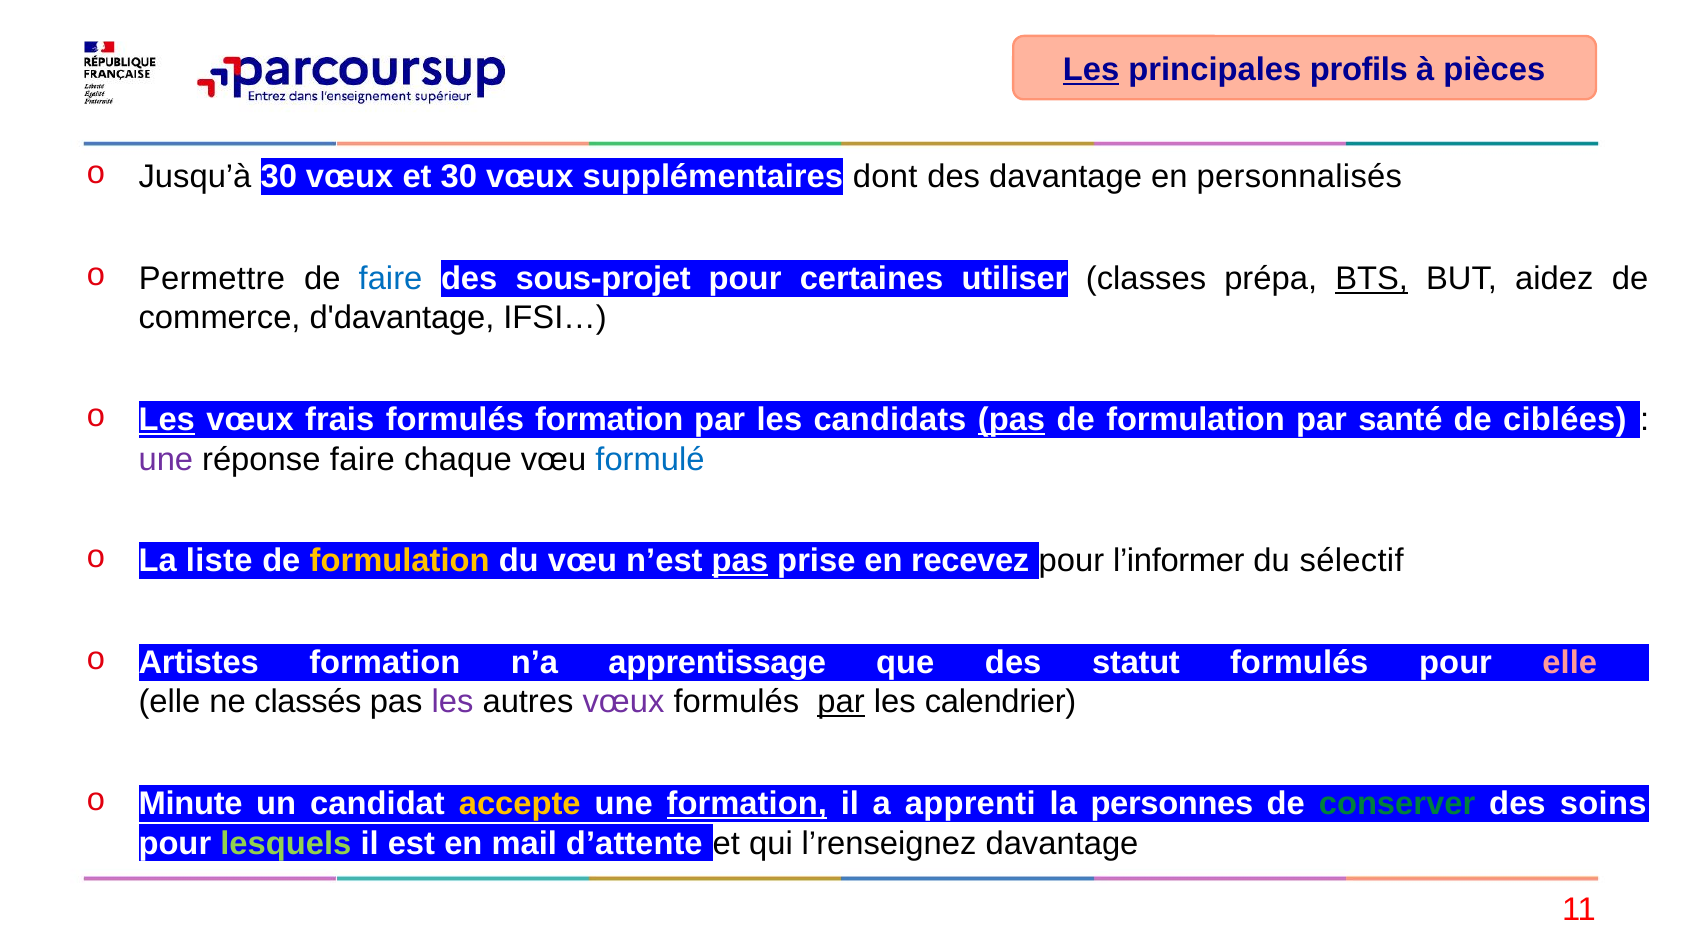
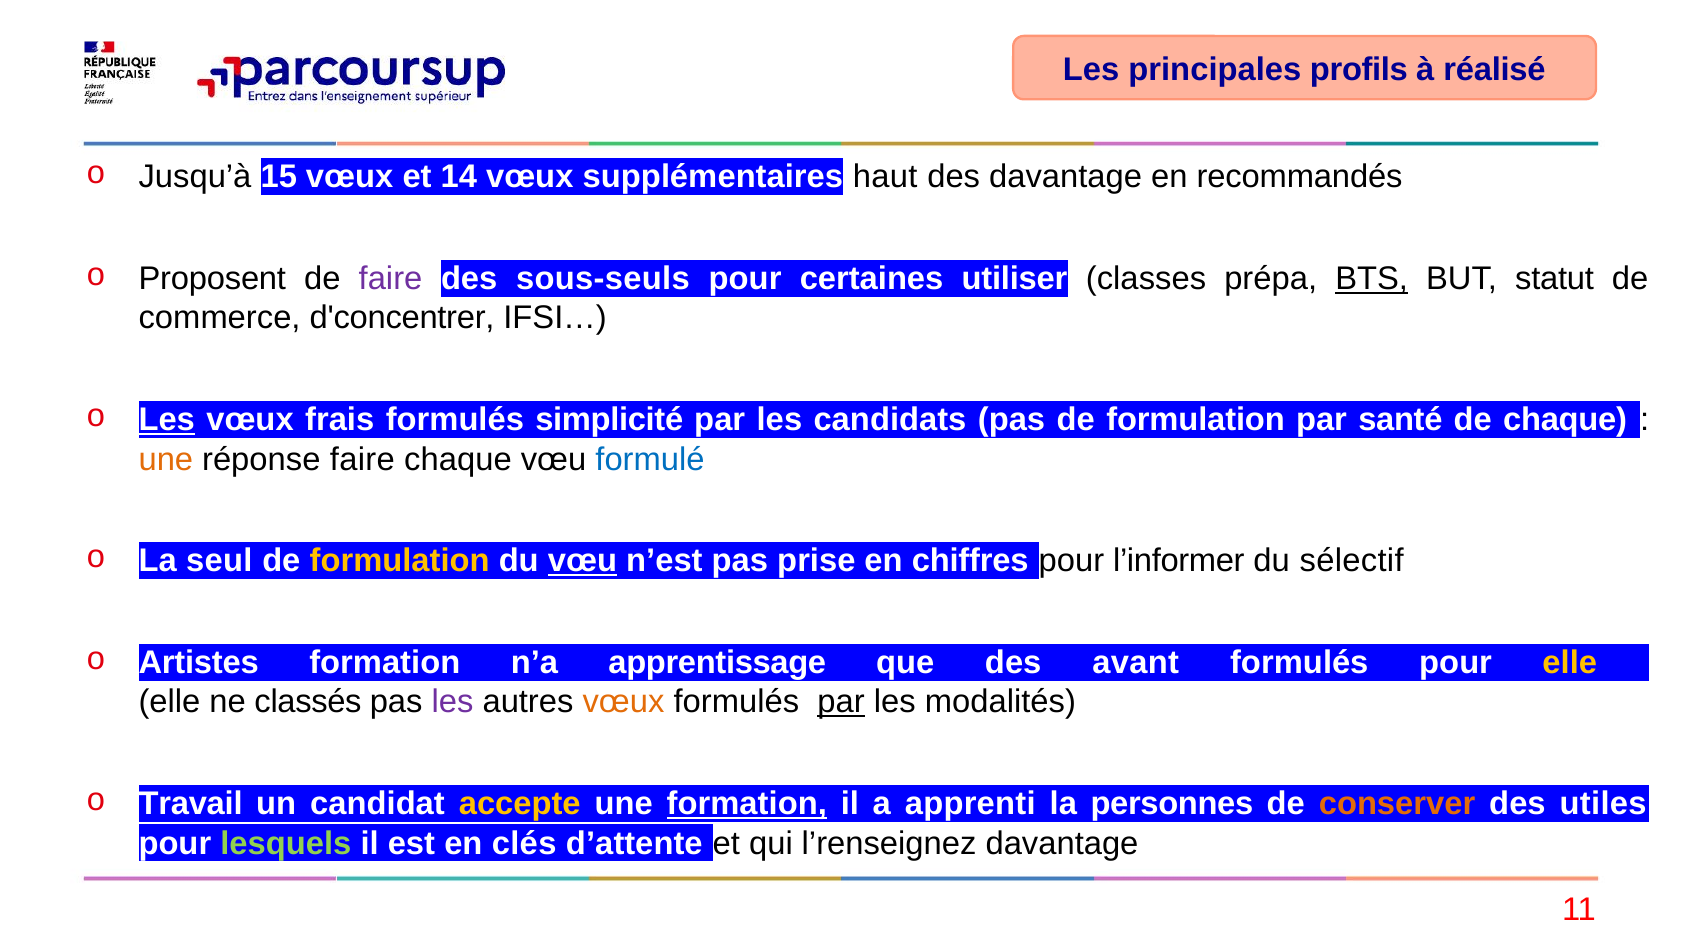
Les at (1091, 70) underline: present -> none
pièces: pièces -> réalisé
Jusqu’à 30: 30 -> 15
et 30: 30 -> 14
dont: dont -> haut
personnalisés: personnalisés -> recommandés
Permettre: Permettre -> Proposent
faire at (391, 279) colour: blue -> purple
sous-projet: sous-projet -> sous-seuls
aidez: aidez -> statut
d'davantage: d'davantage -> d'concentrer
formulés formation: formation -> simplicité
pas at (1012, 420) underline: present -> none
de ciblées: ciblées -> chaque
une at (166, 459) colour: purple -> orange
liste: liste -> seul
vœu at (582, 561) underline: none -> present
pas at (740, 561) underline: present -> none
recevez: recevez -> chiffres
statut: statut -> avant
elle at (1570, 663) colour: pink -> yellow
vœux at (623, 702) colour: purple -> orange
calendrier: calendrier -> modalités
Minute: Minute -> Travail
conserver colour: green -> orange
soins: soins -> utiles
mail: mail -> clés
